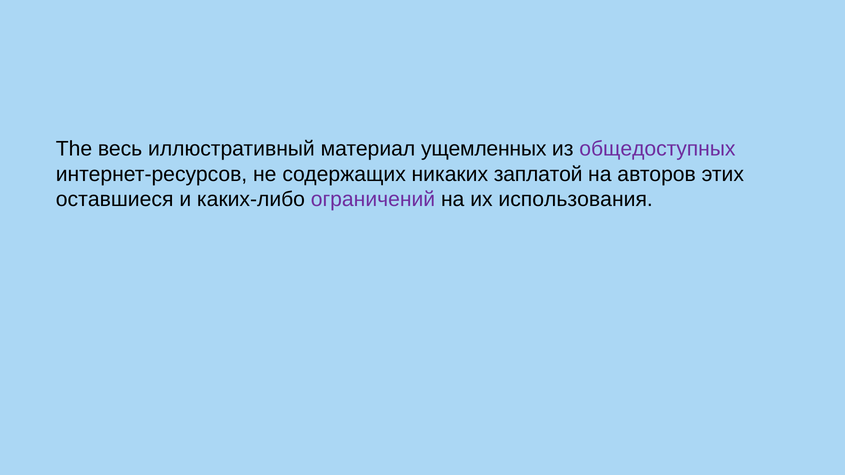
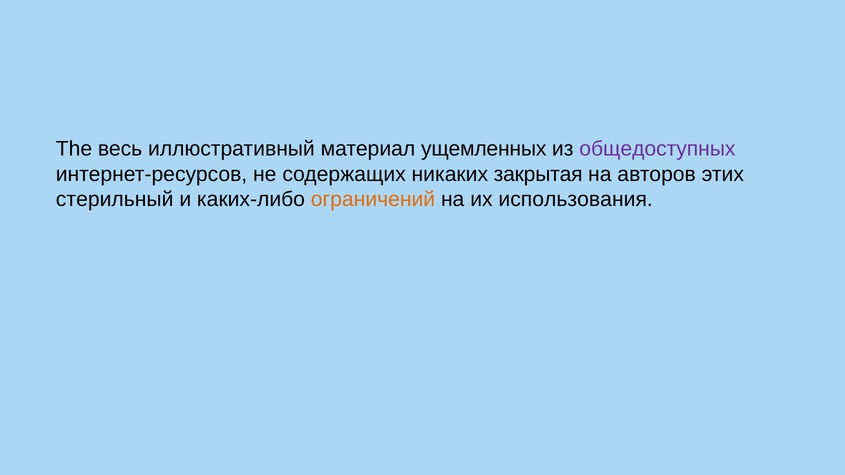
заплатой: заплатой -> закрытая
оставшиеся: оставшиеся -> стерильный
ограничений colour: purple -> orange
